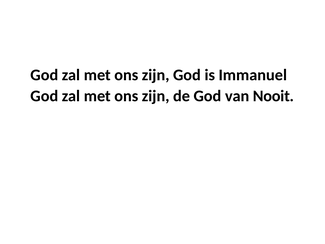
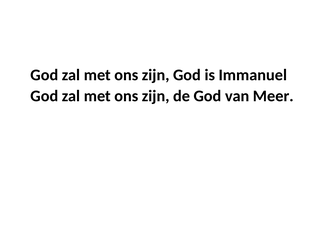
Nooit: Nooit -> Meer
